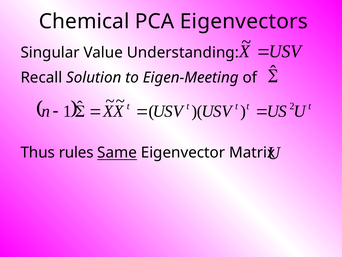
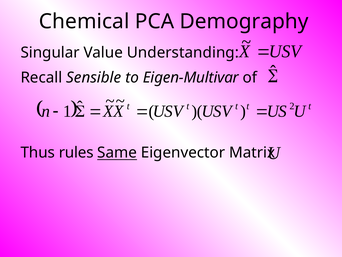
Eigenvectors: Eigenvectors -> Demography
Solution: Solution -> Sensible
Eigen-Meeting: Eigen-Meeting -> Eigen-Multivar
